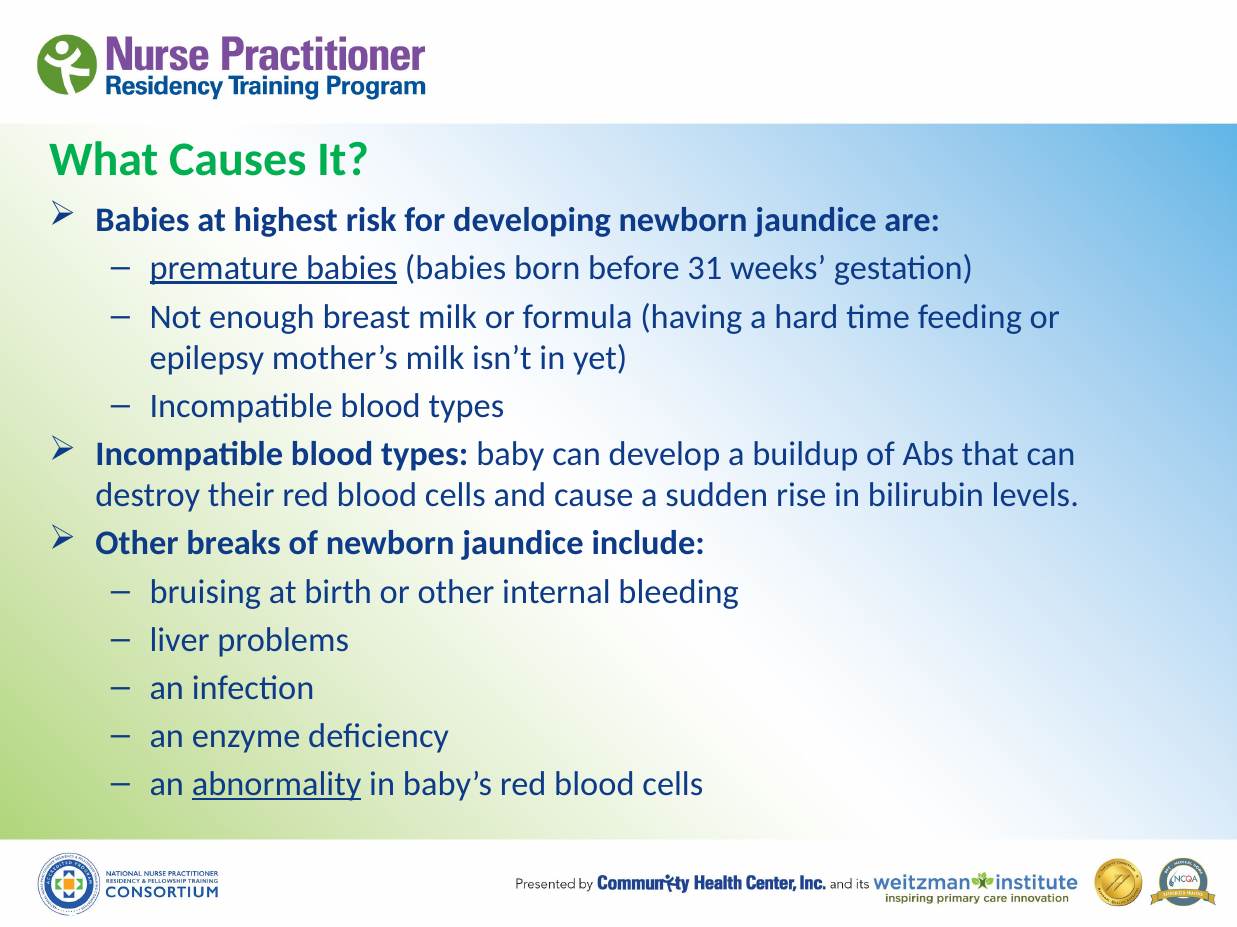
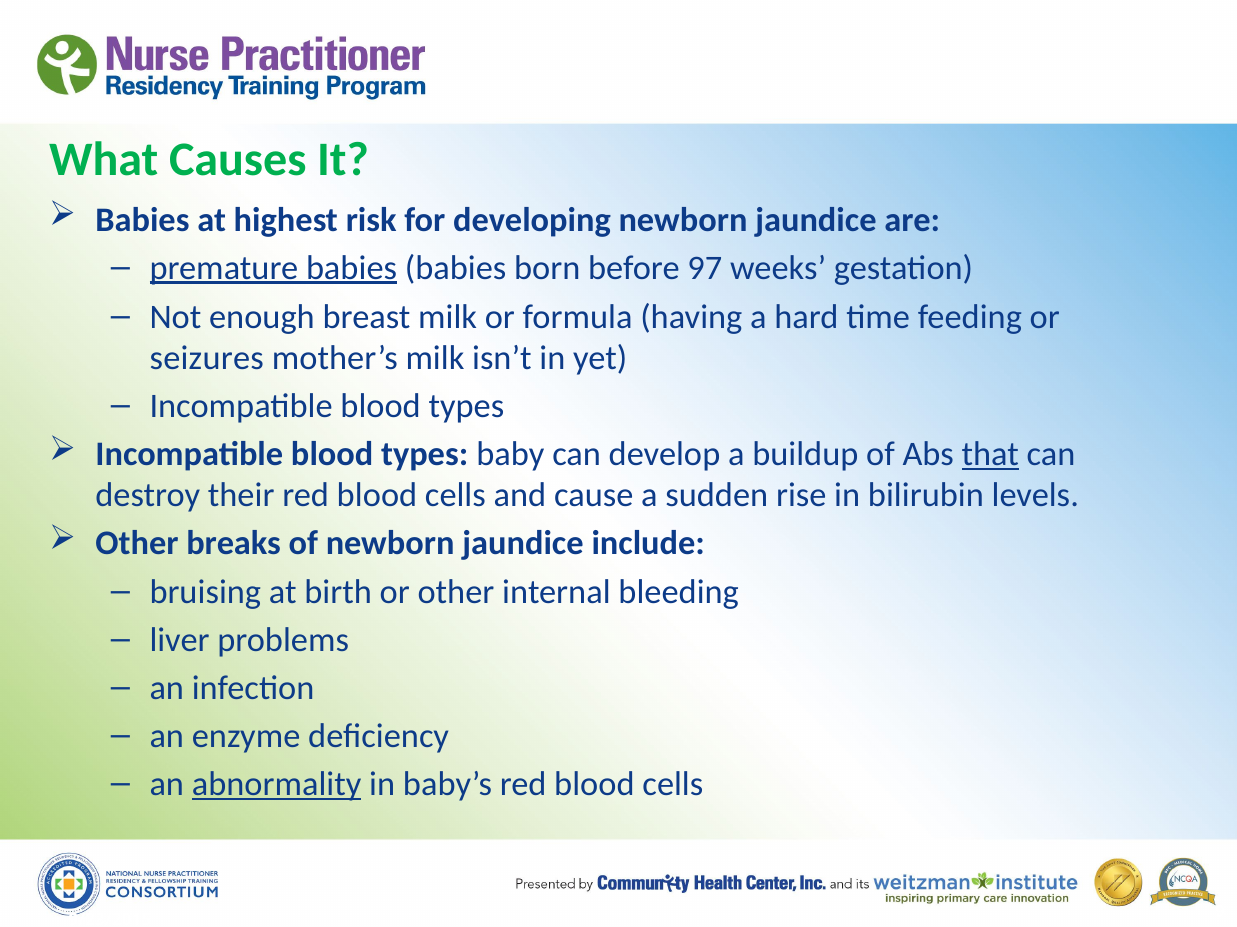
31: 31 -> 97
epilepsy: epilepsy -> seizures
that underline: none -> present
